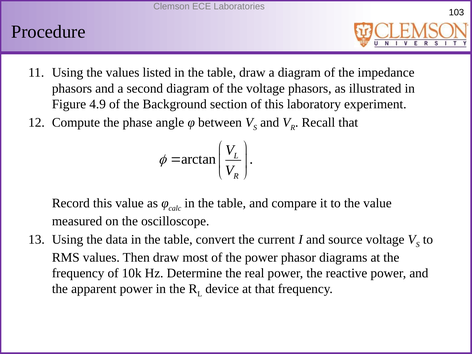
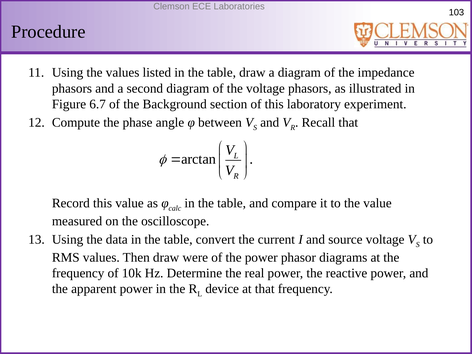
4.9: 4.9 -> 6.7
most: most -> were
